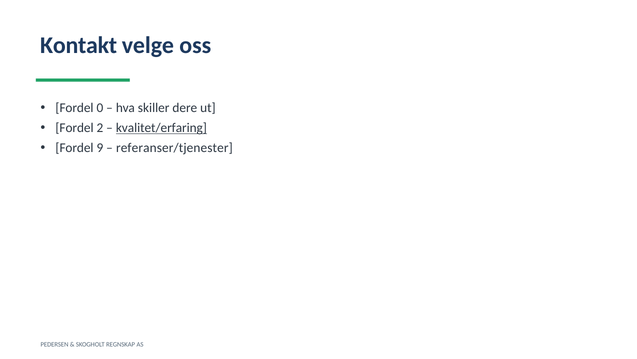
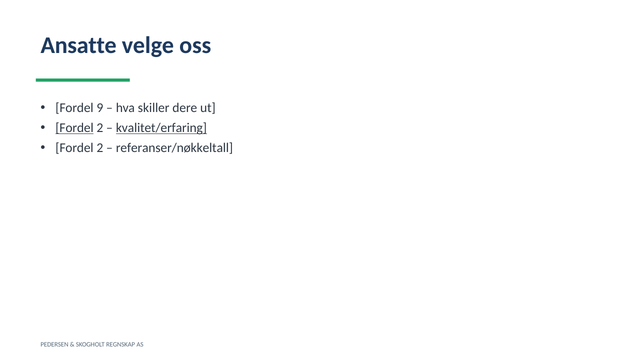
Kontakt: Kontakt -> Ansatte
0: 0 -> 9
Fordel at (75, 128) underline: none -> present
9 at (100, 148): 9 -> 2
referanser/tjenester: referanser/tjenester -> referanser/nøkkeltall
